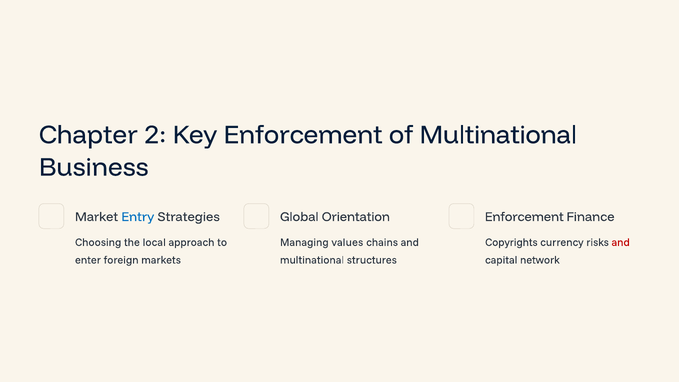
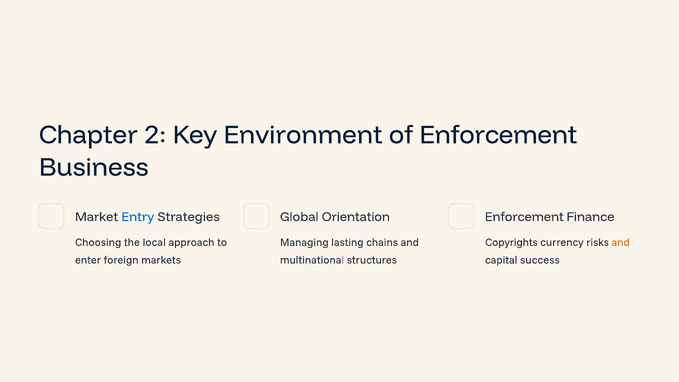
Key Enforcement: Enforcement -> Environment
of Multinational: Multinational -> Enforcement
values: values -> lasting
and at (621, 242) colour: red -> orange
network: network -> success
